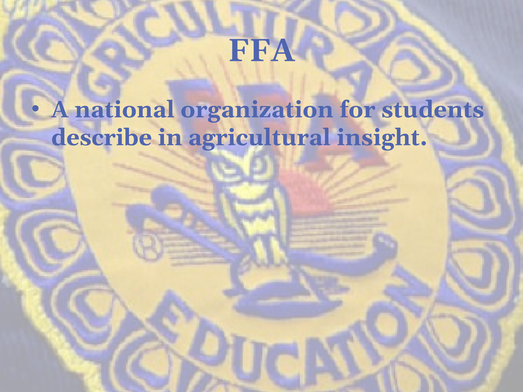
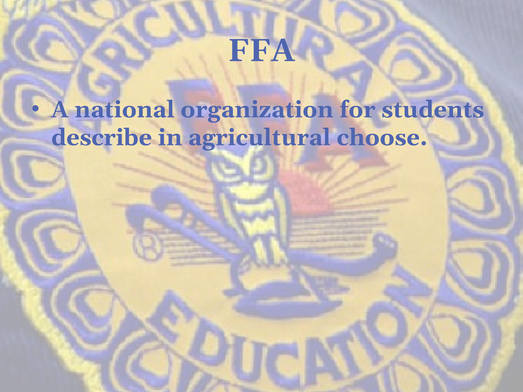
insight: insight -> choose
